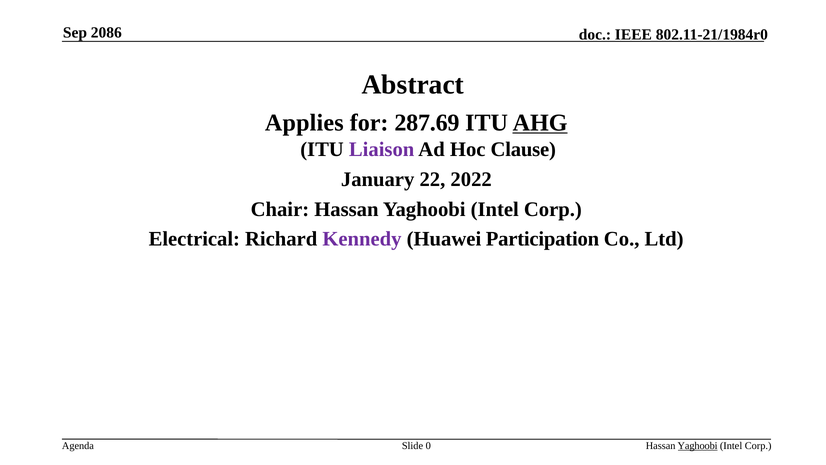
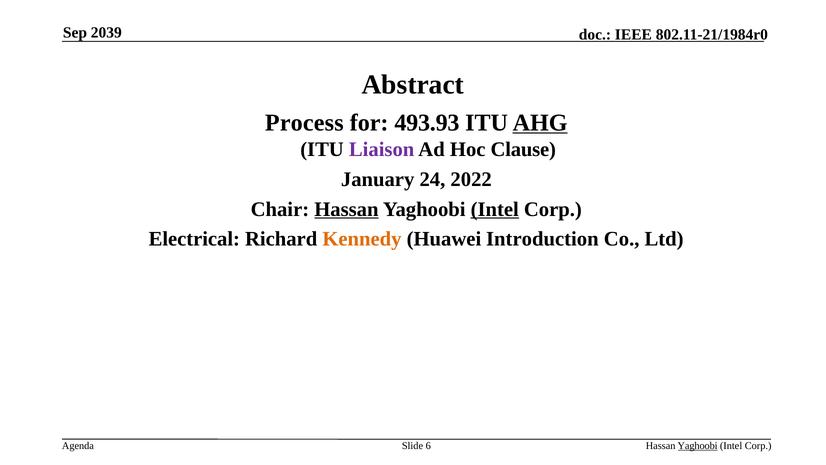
2086: 2086 -> 2039
Applies: Applies -> Process
287.69: 287.69 -> 493.93
22: 22 -> 24
Hassan at (346, 209) underline: none -> present
Intel at (495, 209) underline: none -> present
Kennedy colour: purple -> orange
Participation: Participation -> Introduction
0: 0 -> 6
